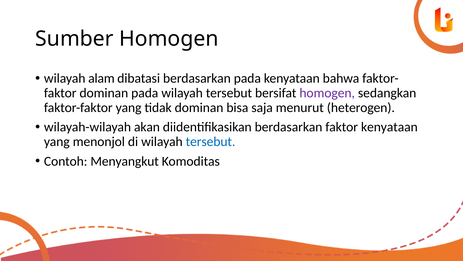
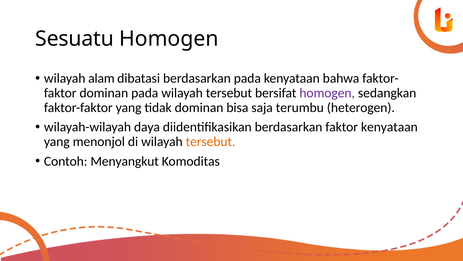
Sumber: Sumber -> Sesuatu
menurut: menurut -> terumbu
akan: akan -> daya
tersebut at (211, 141) colour: blue -> orange
